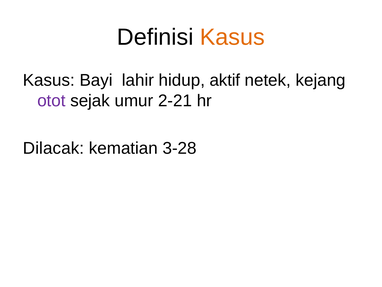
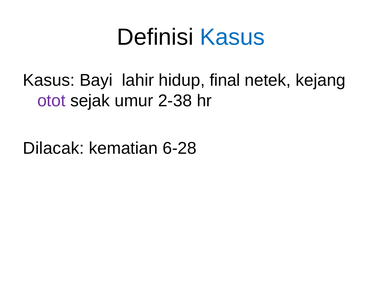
Kasus at (232, 37) colour: orange -> blue
aktif: aktif -> final
2-21: 2-21 -> 2-38
3-28: 3-28 -> 6-28
